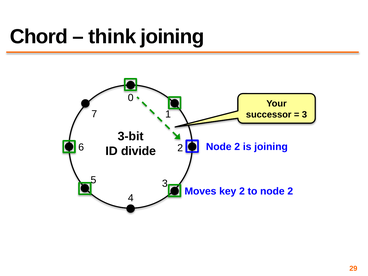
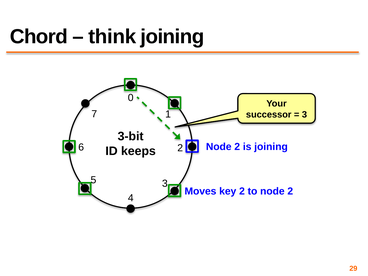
divide: divide -> keeps
